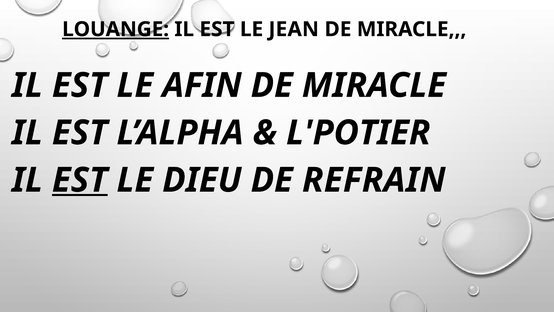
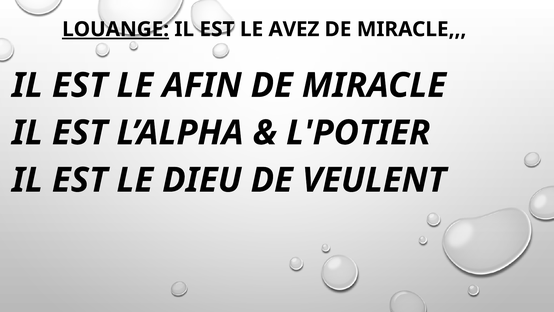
JEAN: JEAN -> AVEZ
EST at (80, 180) underline: present -> none
REFRAIN: REFRAIN -> VEULENT
